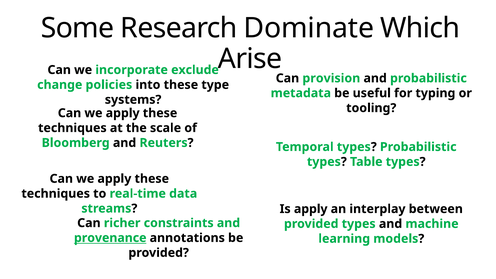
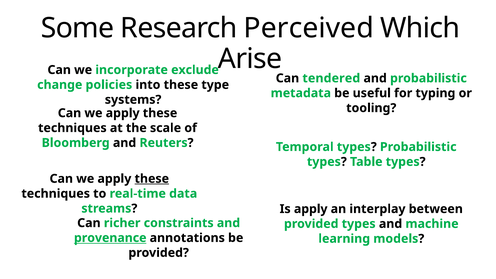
Dominate: Dominate -> Perceived
provision: provision -> tendered
these at (152, 179) underline: none -> present
